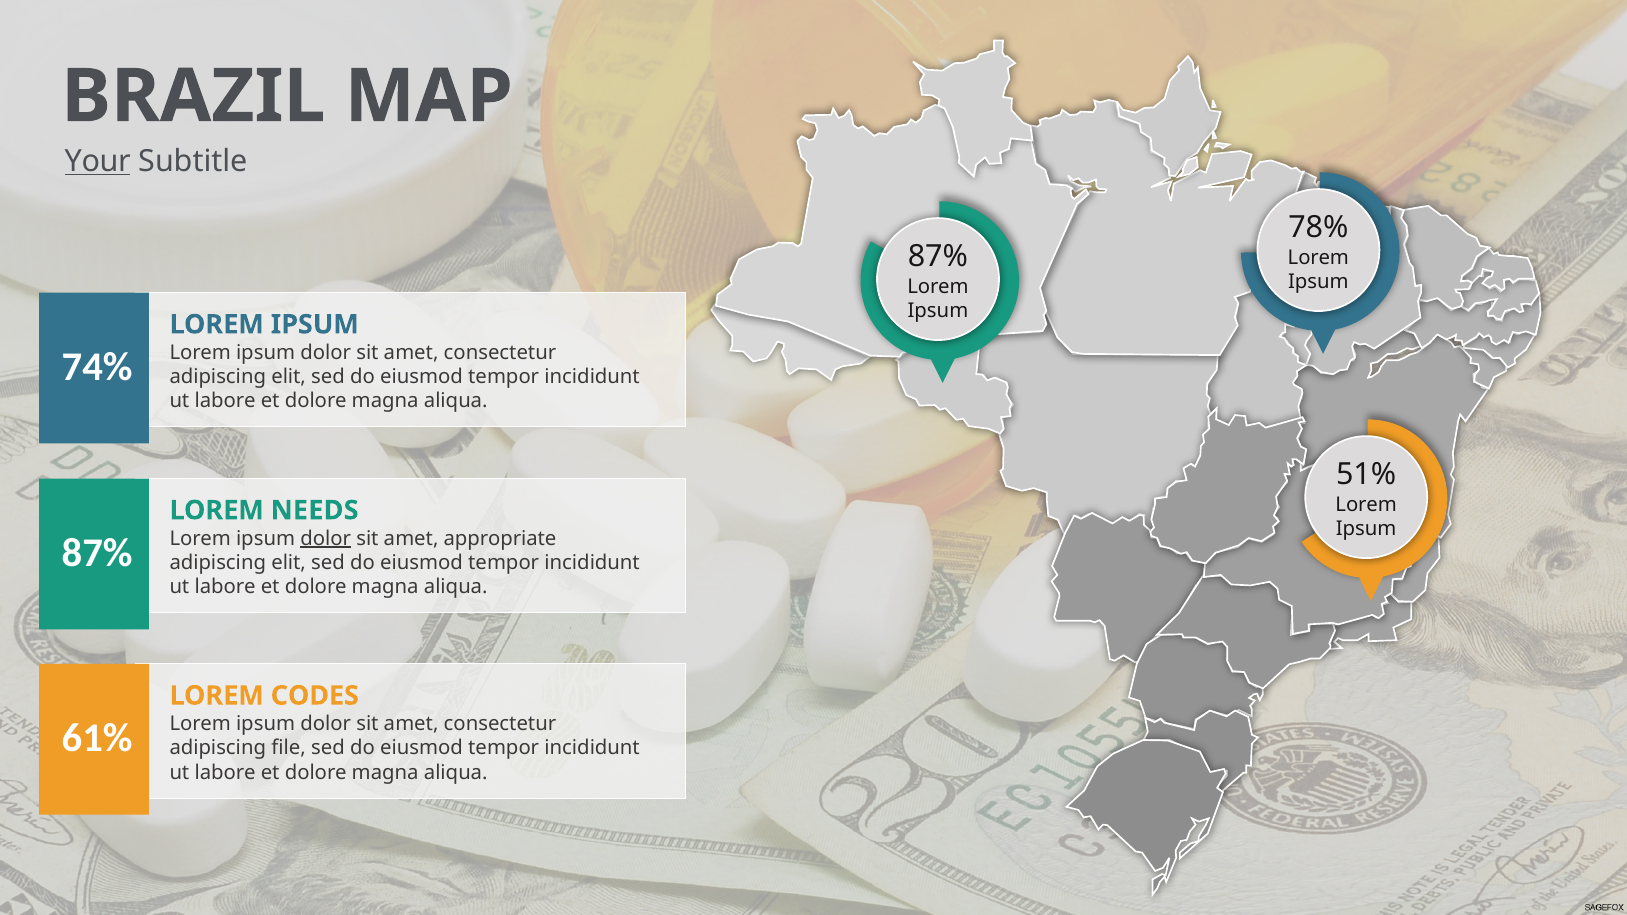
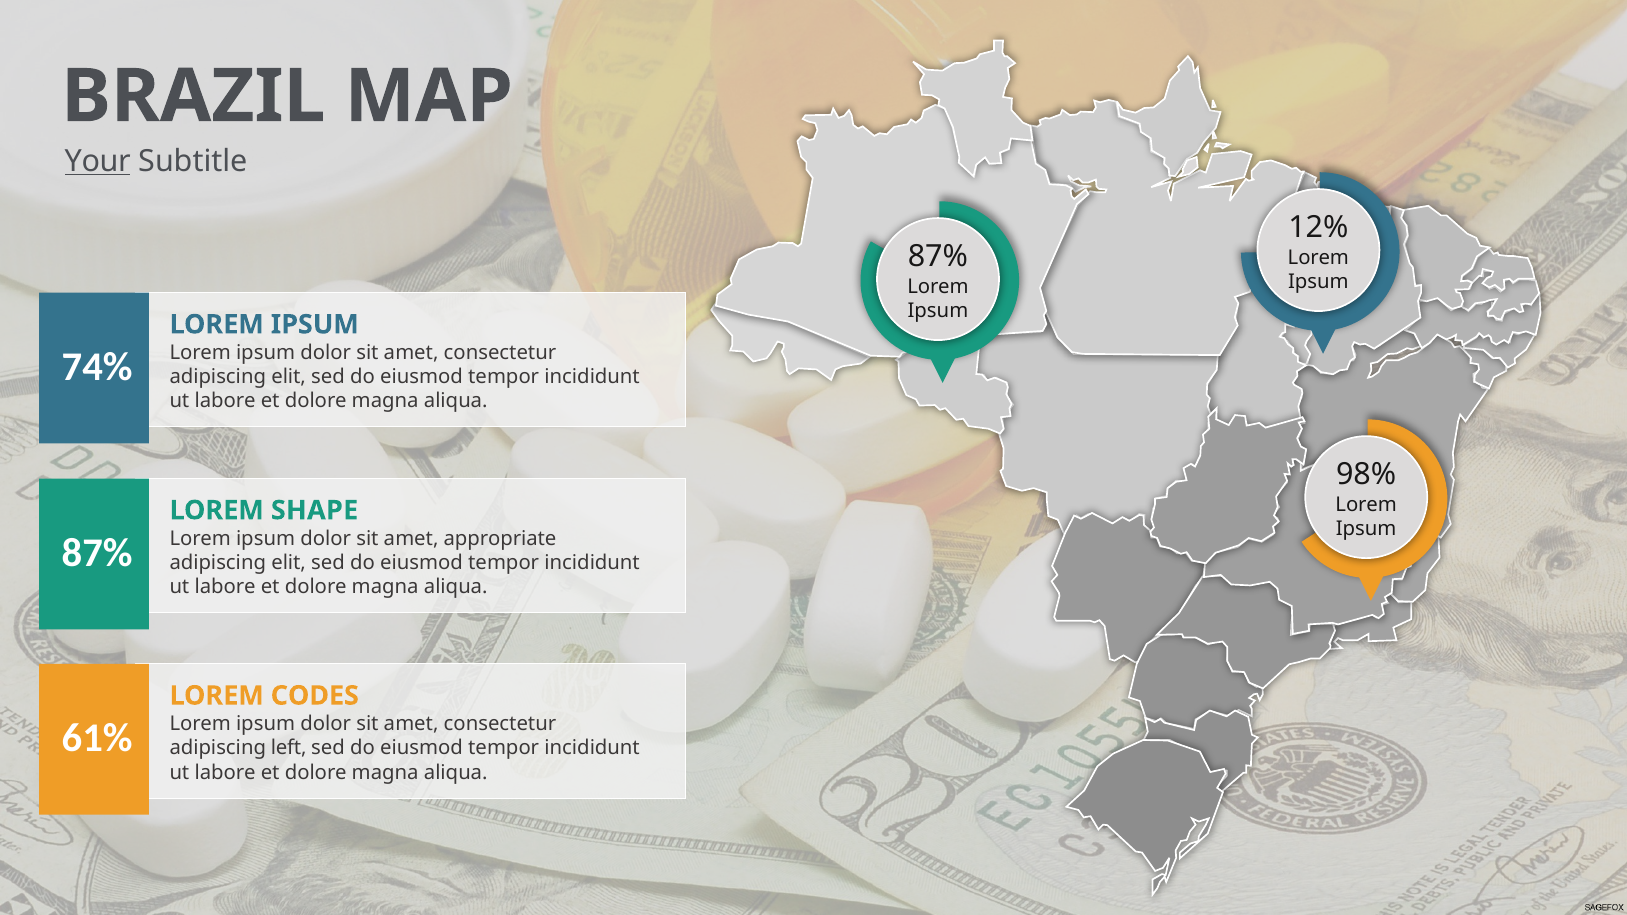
78%: 78% -> 12%
51%: 51% -> 98%
NEEDS: NEEDS -> SHAPE
dolor at (326, 538) underline: present -> none
file: file -> left
